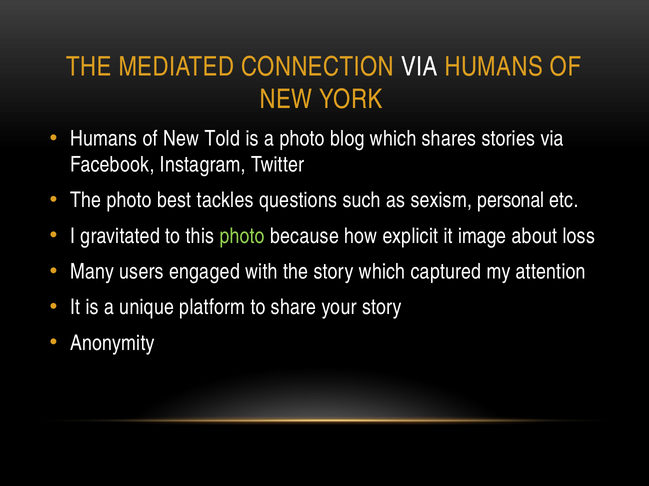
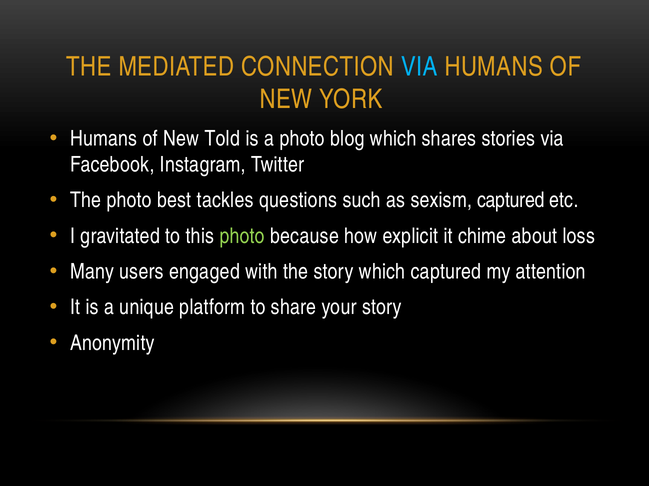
VIA at (419, 67) colour: white -> light blue
sexism personal: personal -> captured
image: image -> chime
